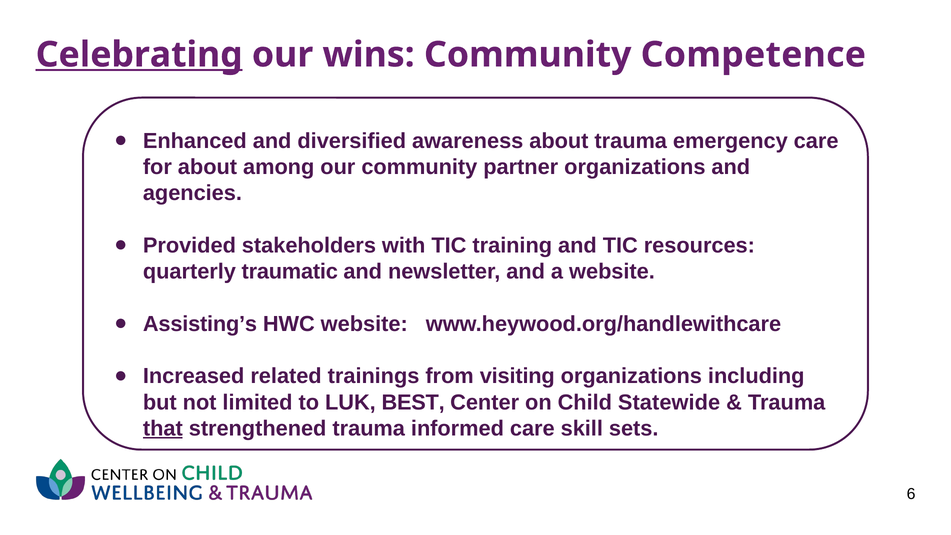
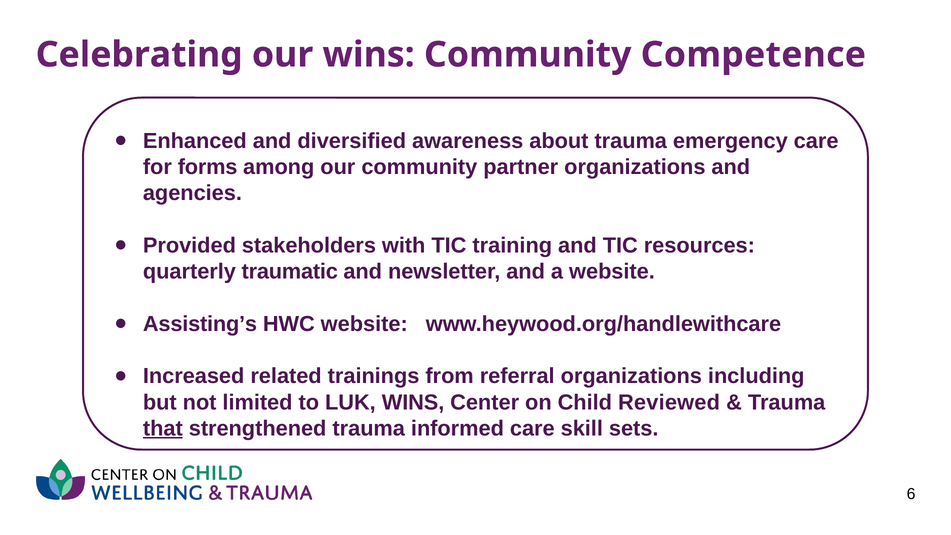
Celebrating underline: present -> none
for about: about -> forms
visiting: visiting -> referral
LUK BEST: BEST -> WINS
Statewide: Statewide -> Reviewed
